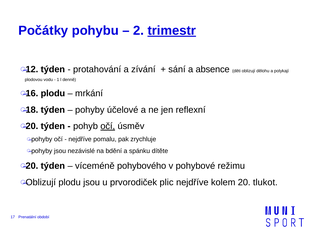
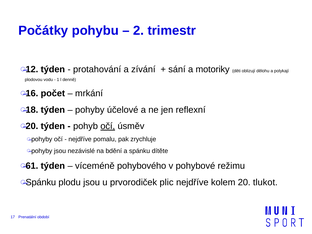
trimestr underline: present -> none
absence: absence -> motoriky
16 plodu: plodu -> počet
20 at (32, 166): 20 -> 61
Oblizují at (41, 182): Oblizují -> Spánku
